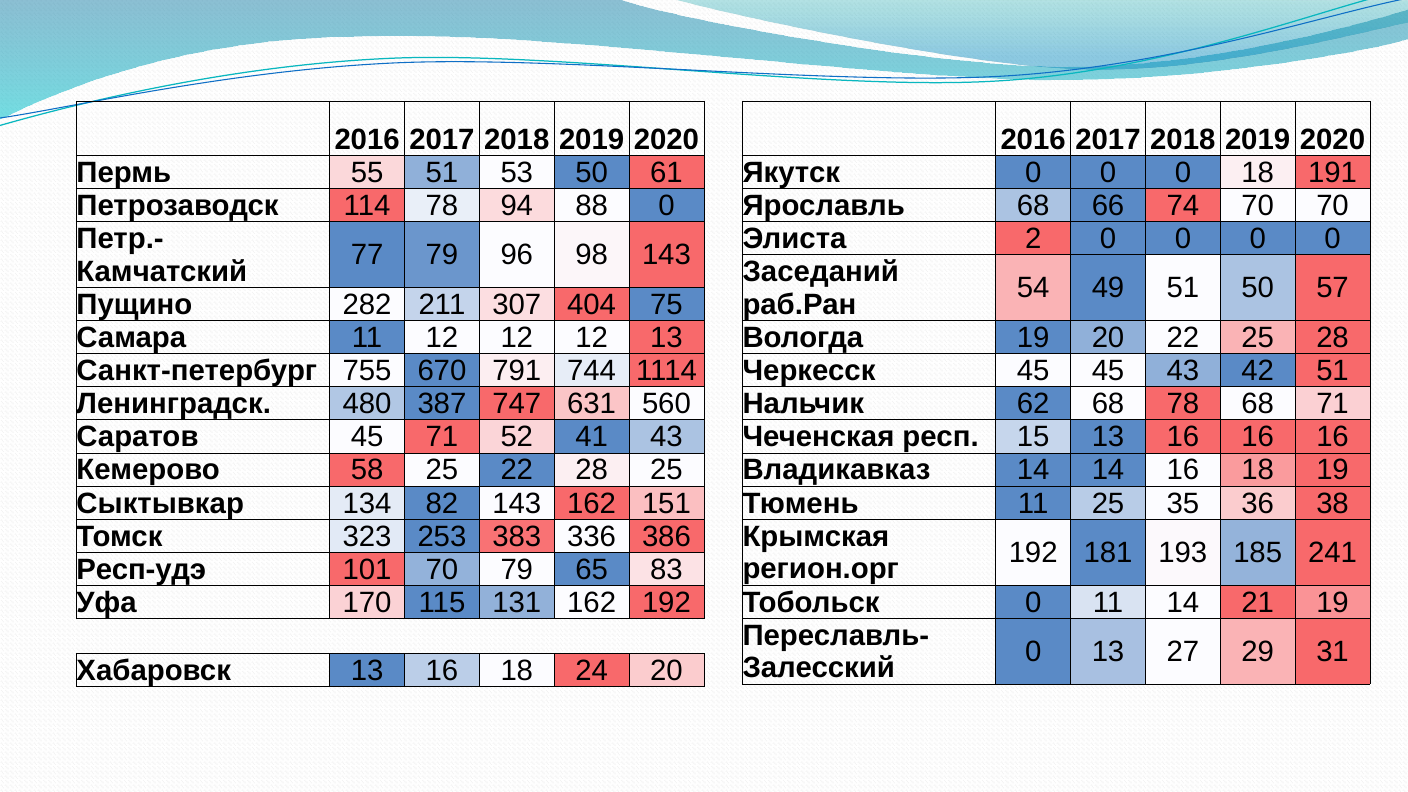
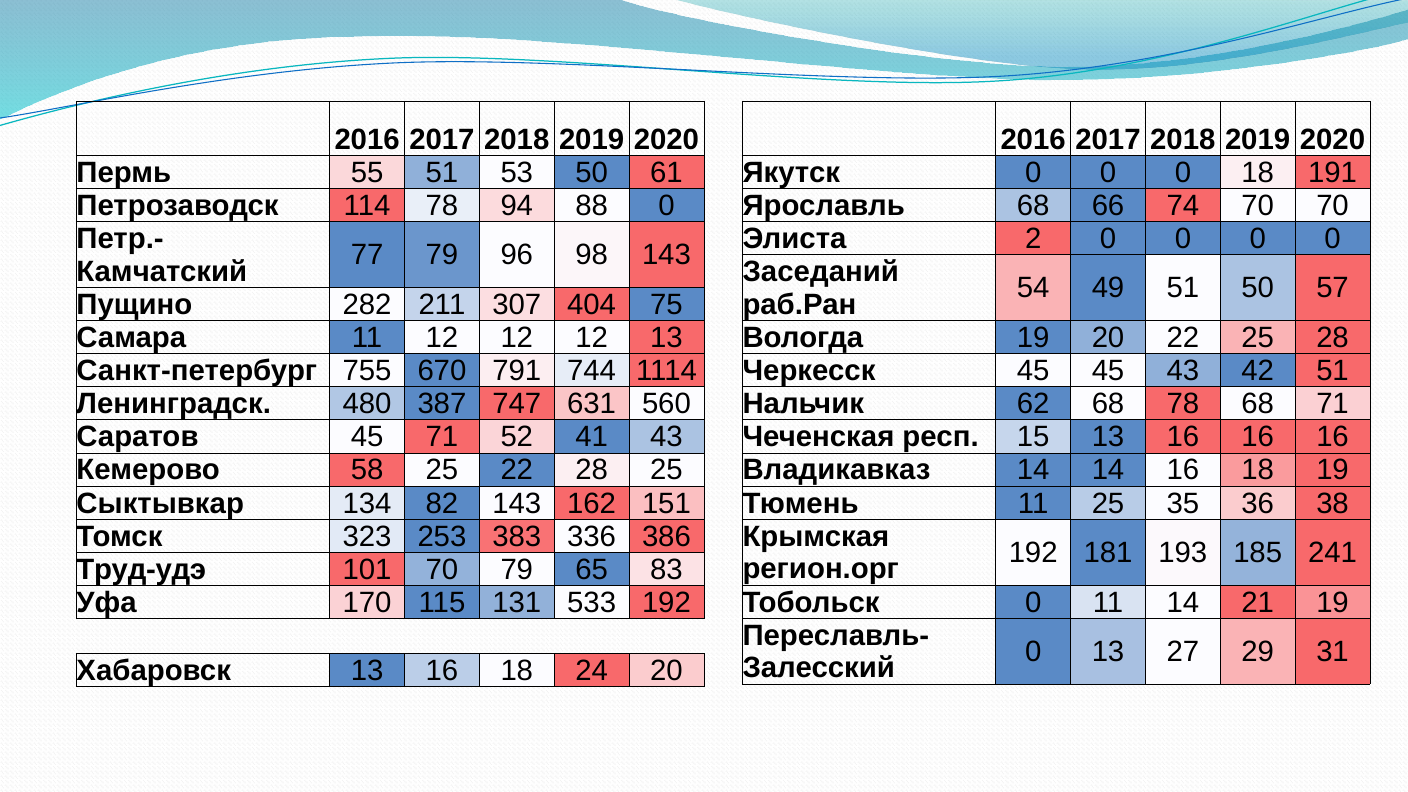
Респ-удэ: Респ-удэ -> Труд-удэ
131 162: 162 -> 533
